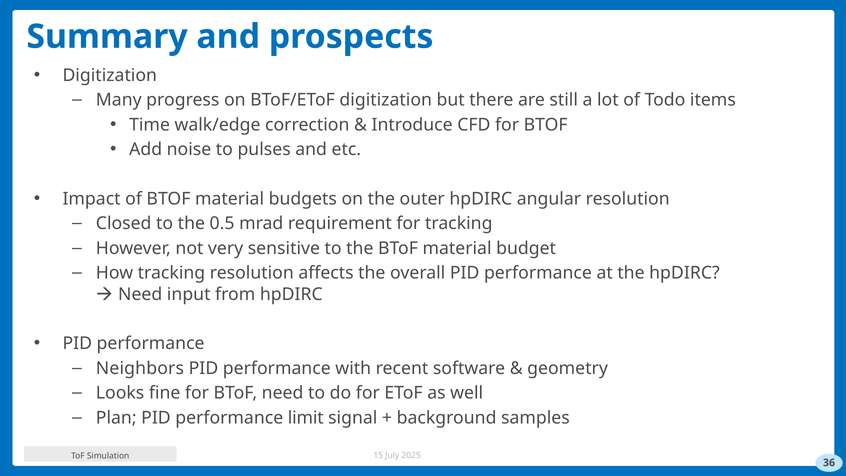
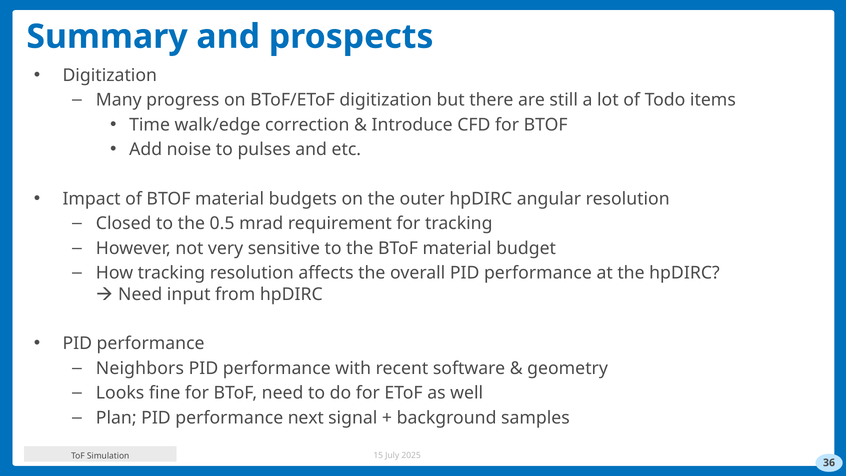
limit: limit -> next
